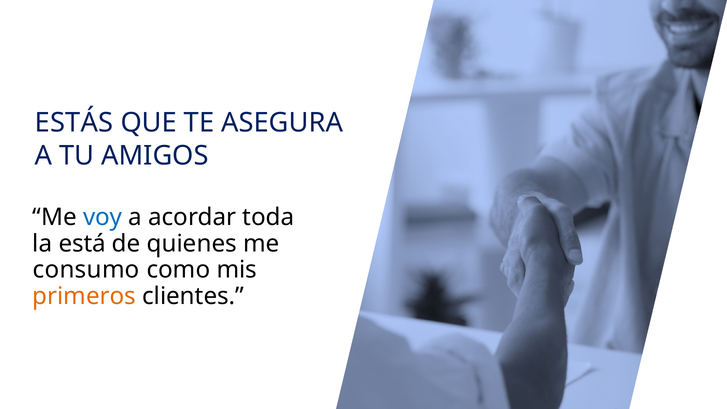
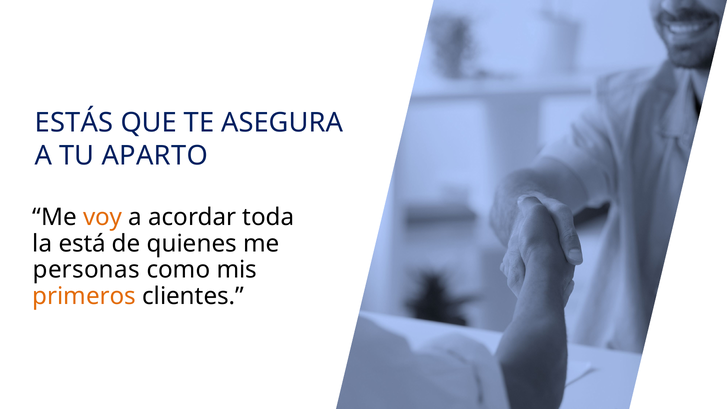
AMIGOS: AMIGOS -> APARTO
voy colour: blue -> orange
consumo: consumo -> personas
